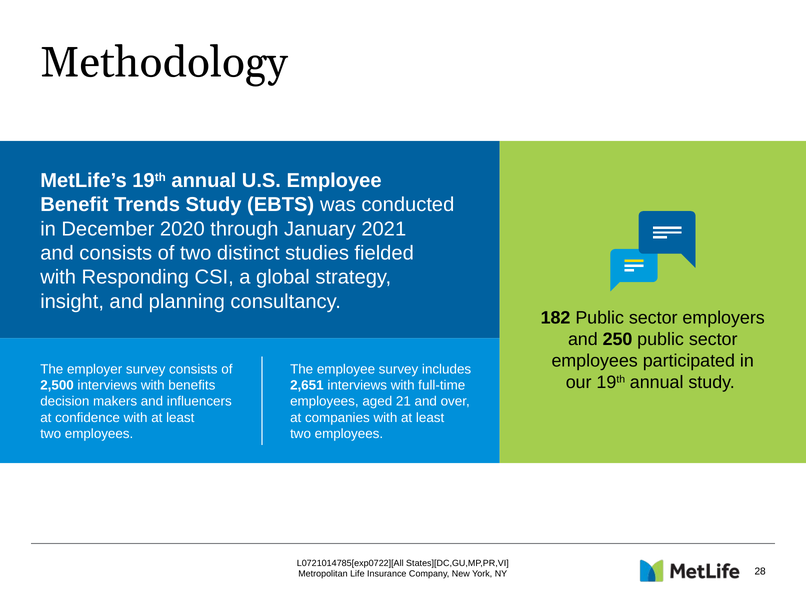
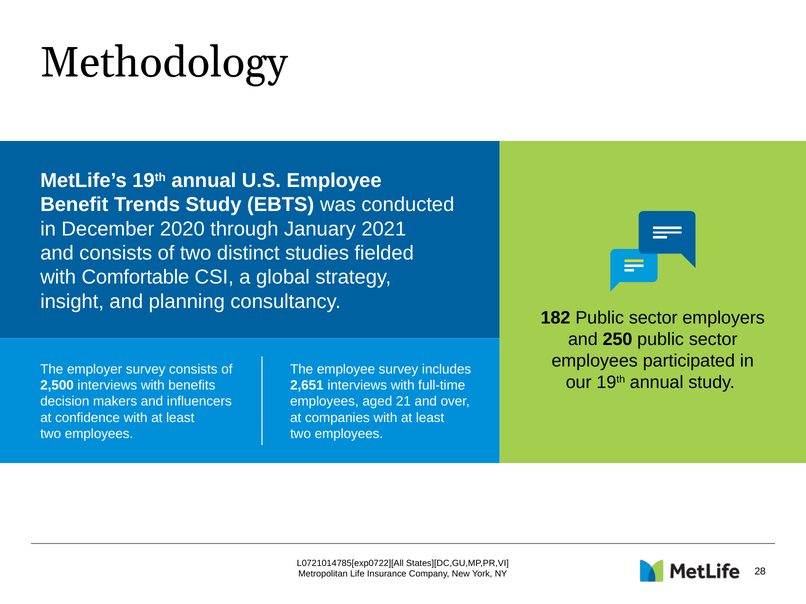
Responding: Responding -> Comfortable
